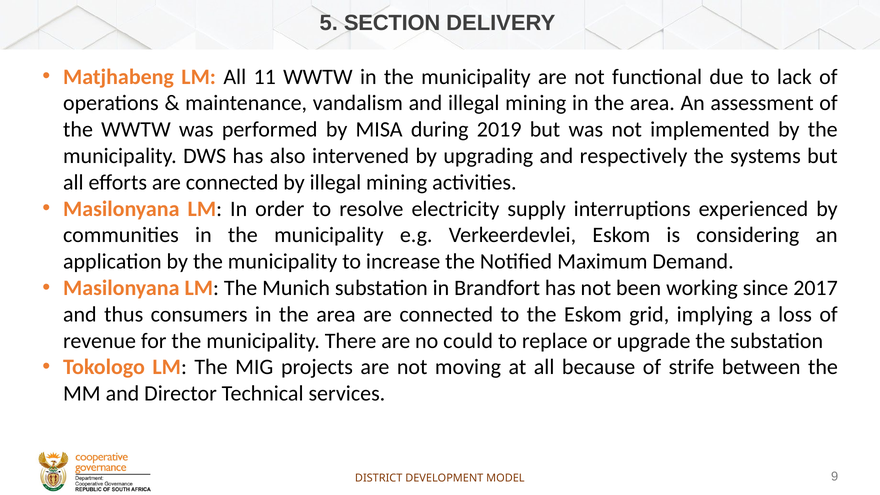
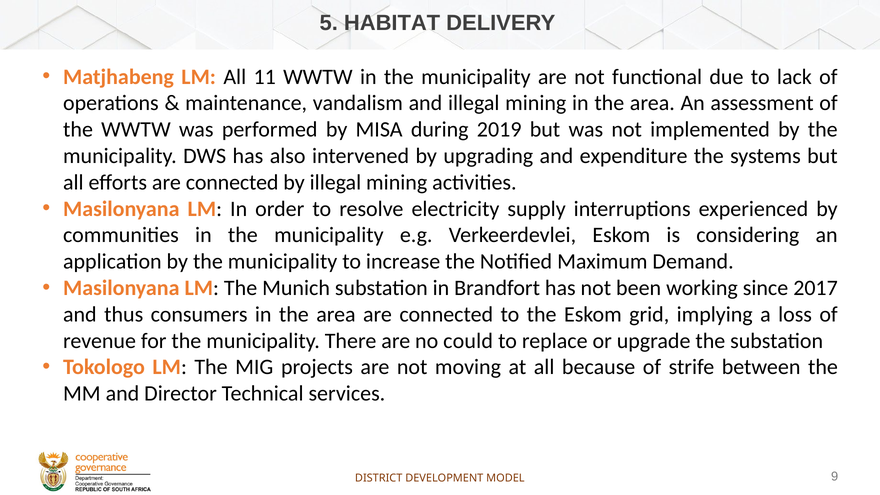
SECTION: SECTION -> HABITAT
respectively: respectively -> expenditure
